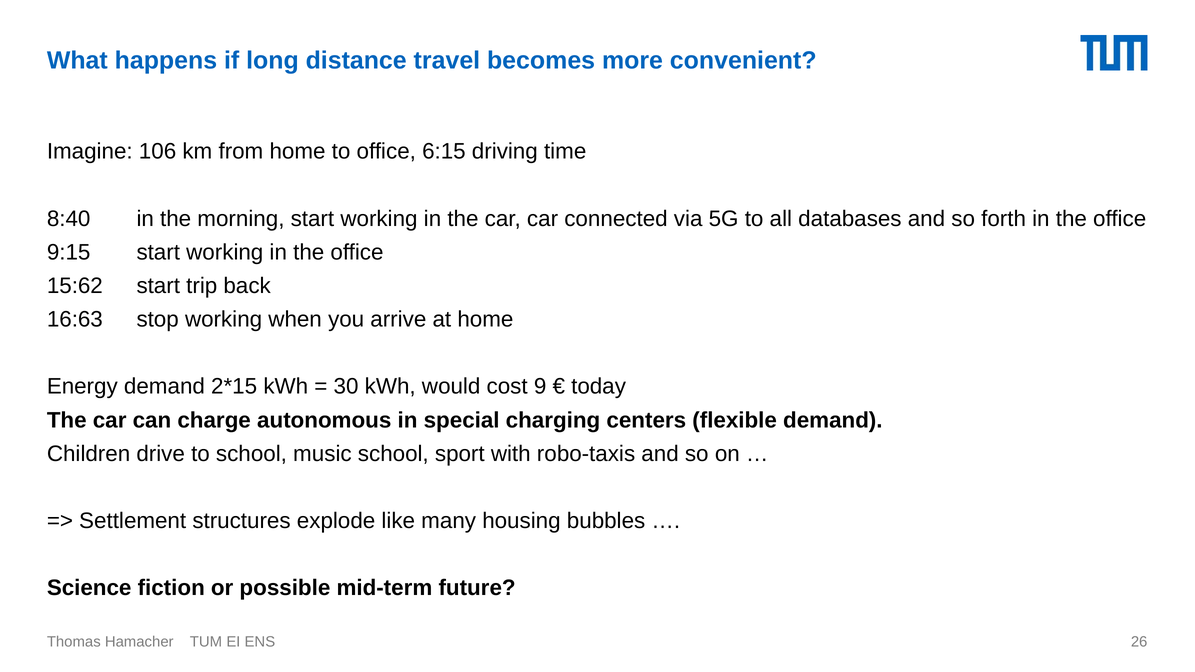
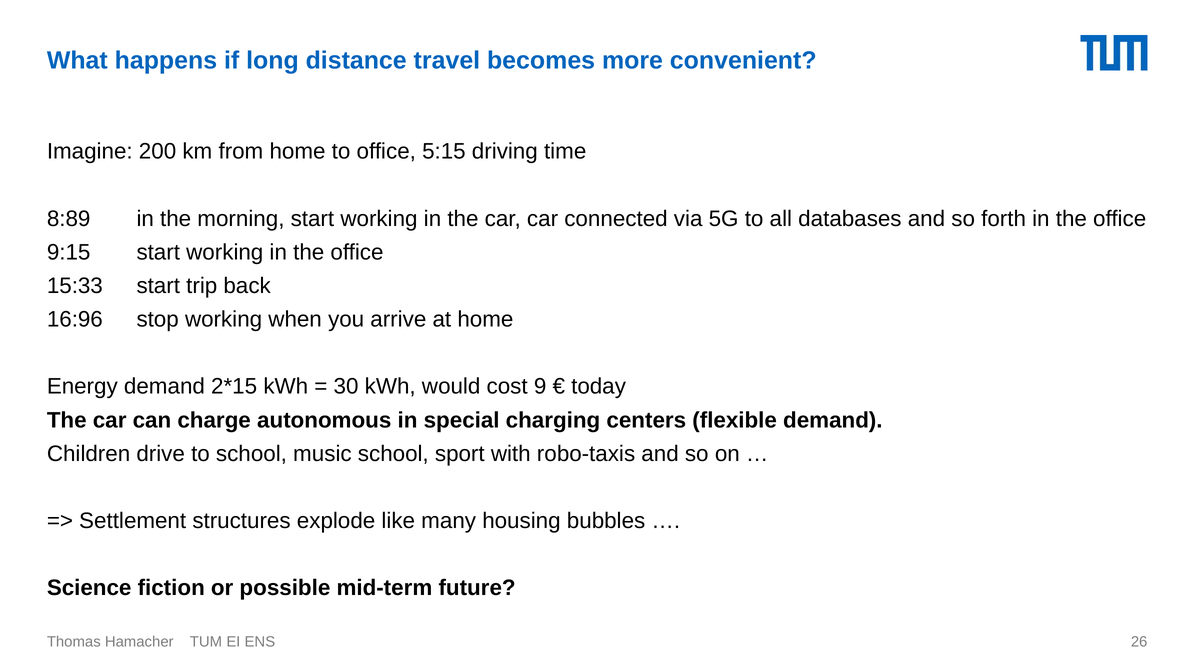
106: 106 -> 200
6:15: 6:15 -> 5:15
8:40: 8:40 -> 8:89
15:62: 15:62 -> 15:33
16:63: 16:63 -> 16:96
